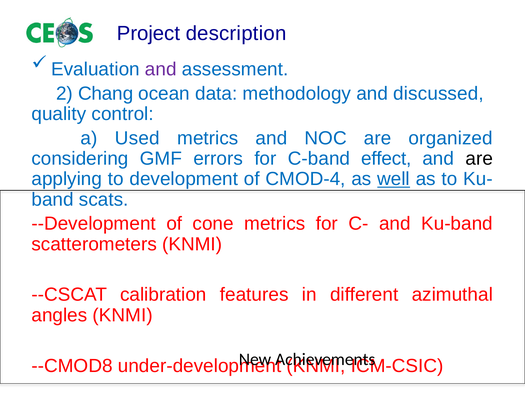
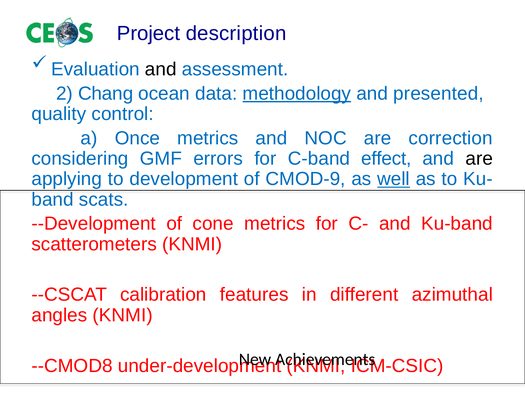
and at (161, 69) colour: purple -> black
methodology underline: none -> present
discussed: discussed -> presented
Used: Used -> Once
organized: organized -> correction
CMOD-4: CMOD-4 -> CMOD-9
